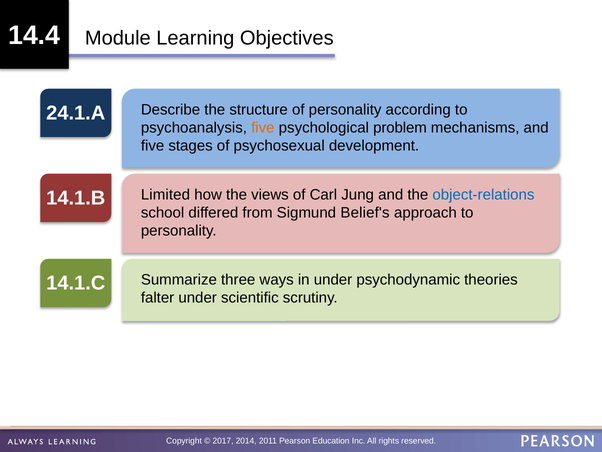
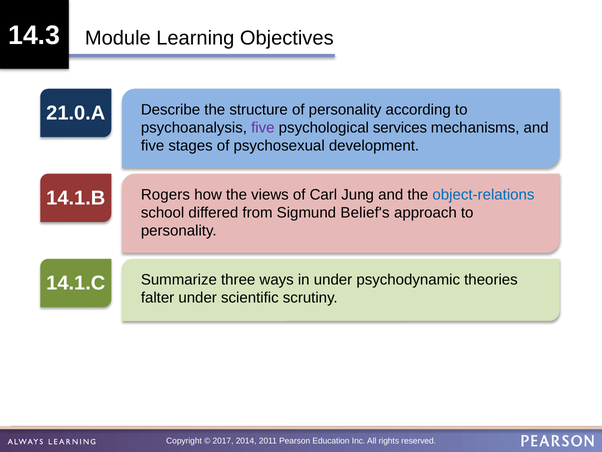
14.4: 14.4 -> 14.3
24.1.A: 24.1.A -> 21.0.A
five at (263, 128) colour: orange -> purple
problem: problem -> services
Limited: Limited -> Rogers
